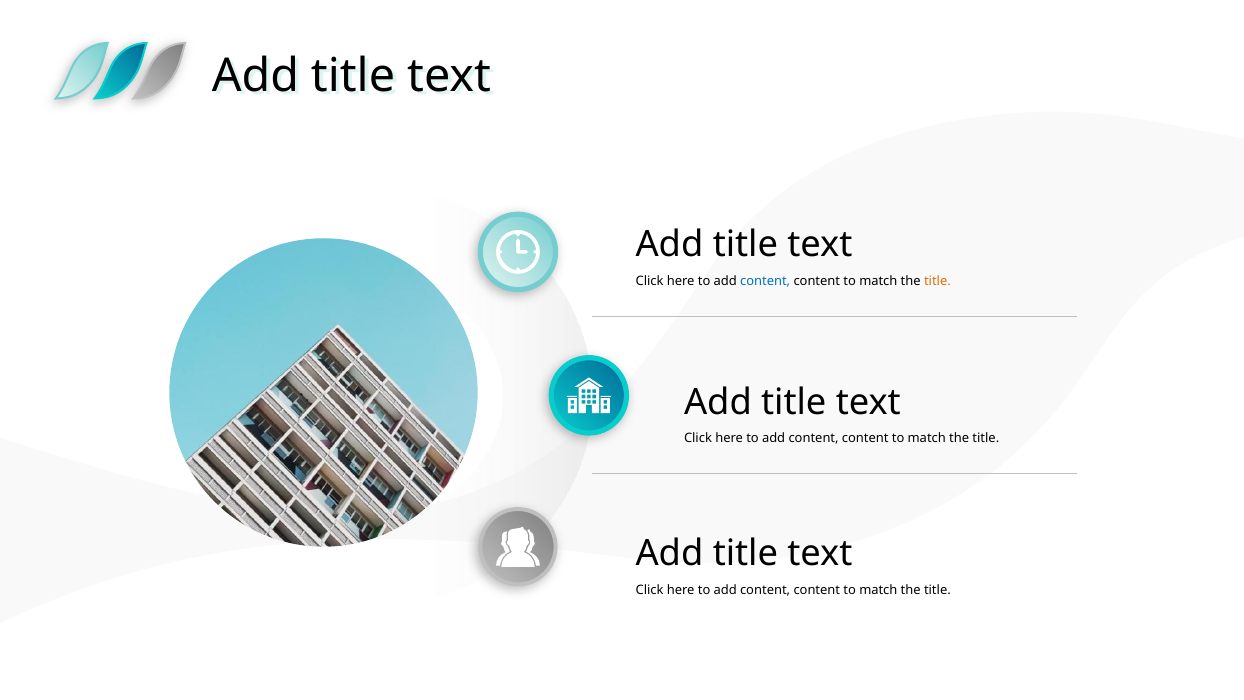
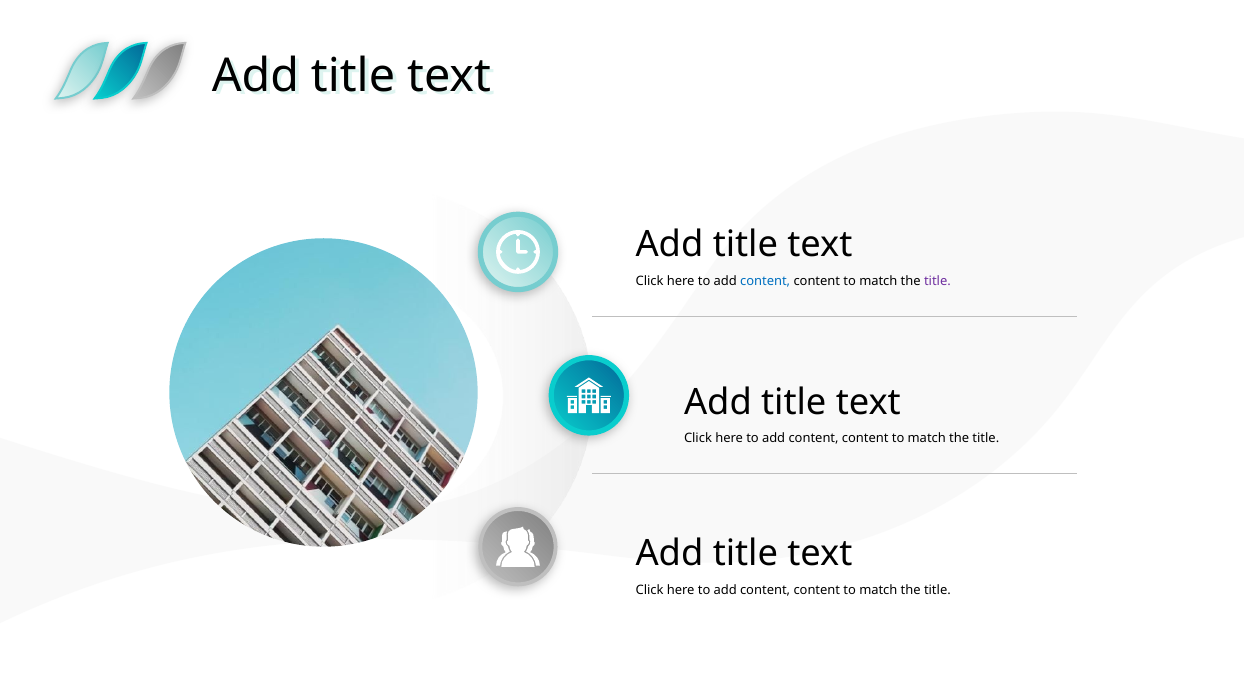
title at (937, 281) colour: orange -> purple
